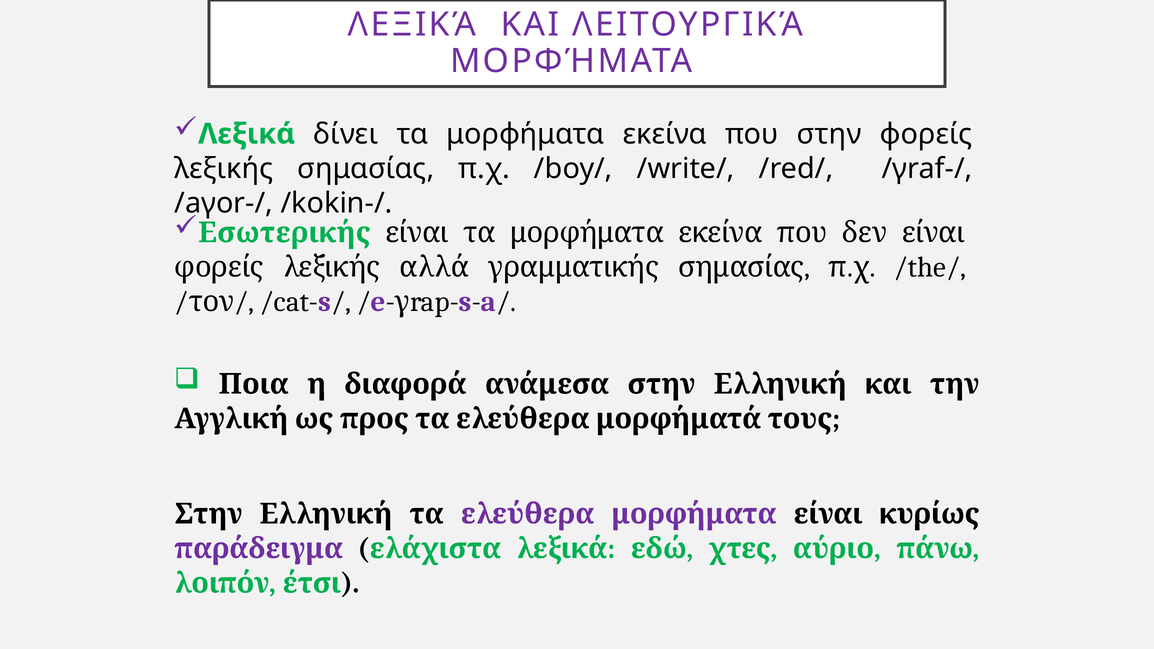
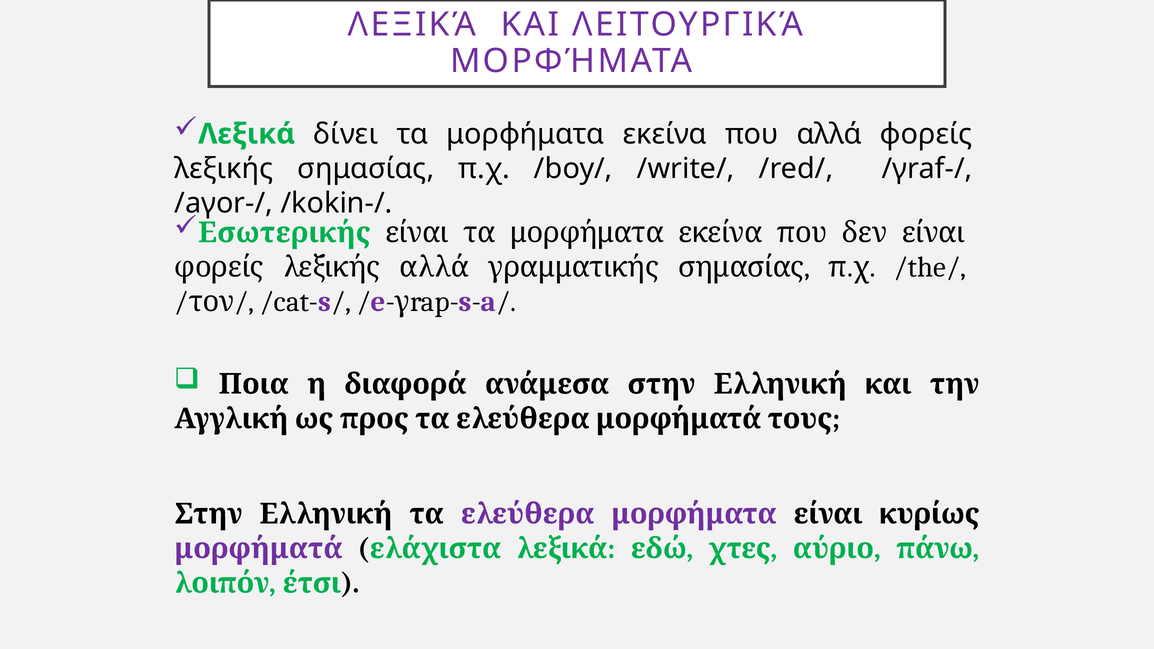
που στην: στην -> αλλά
παράδειγμα: παράδειγμα -> μορφήματά
